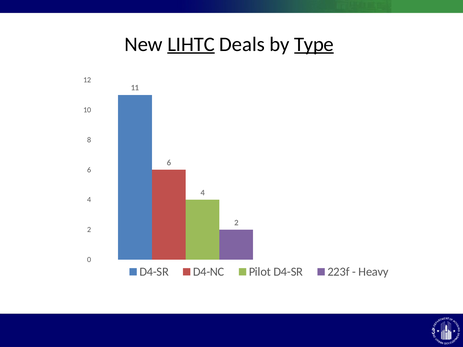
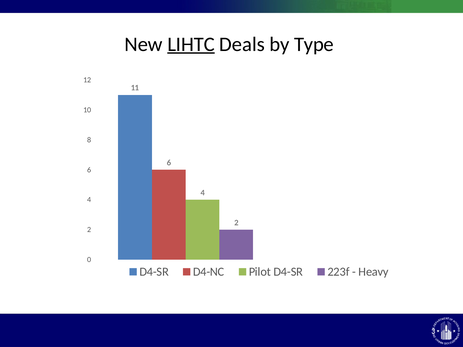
Type underline: present -> none
